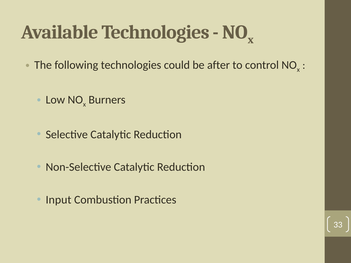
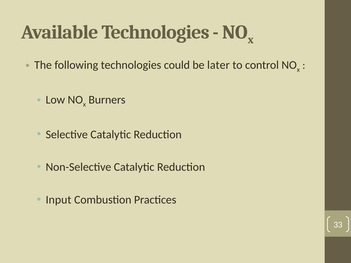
after: after -> later
